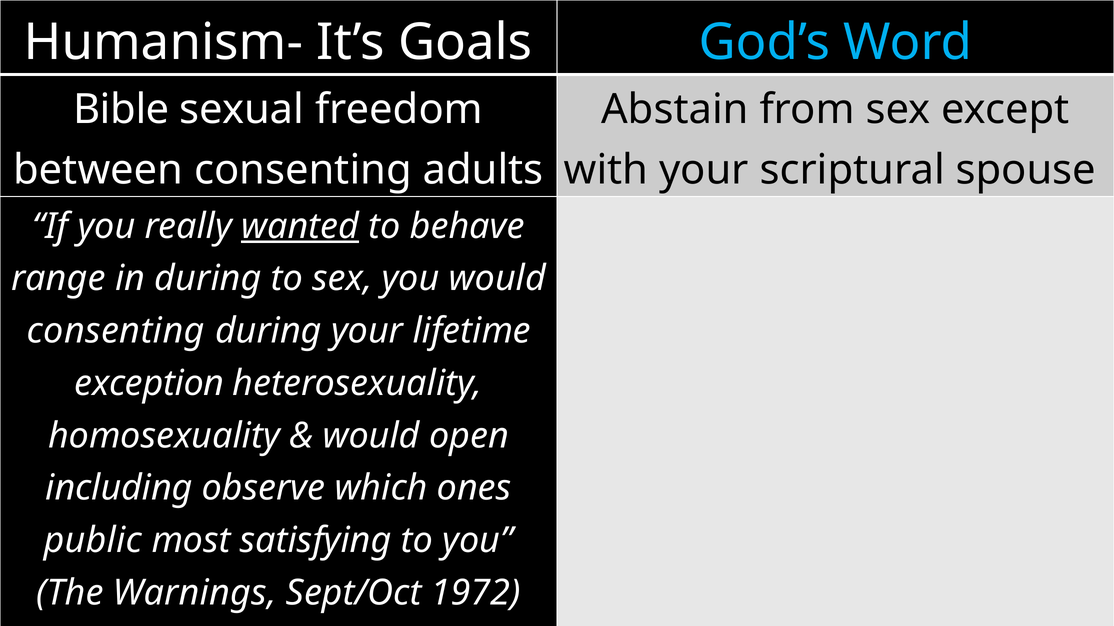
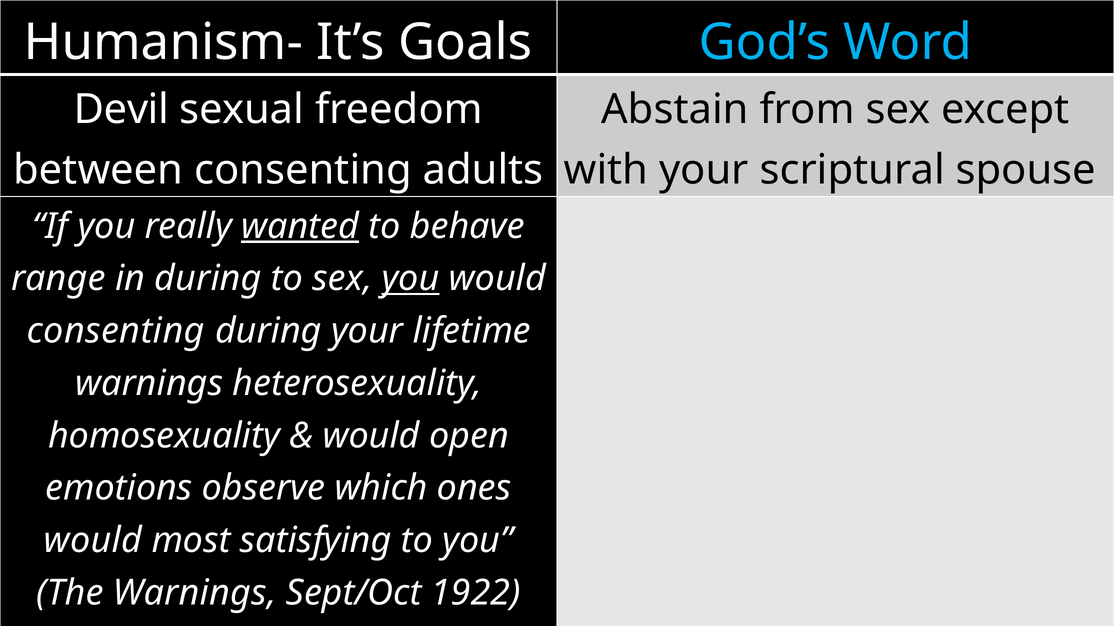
Bible: Bible -> Devil
you at (411, 279) underline: none -> present
exception at (149, 384): exception -> warnings
including: including -> emotions
public at (93, 541): public -> would
1972: 1972 -> 1922
